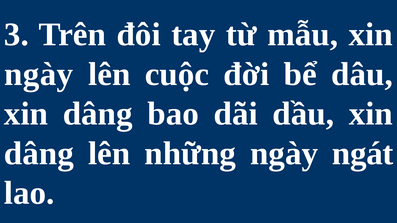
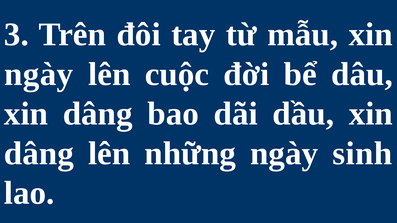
ngát: ngát -> sinh
